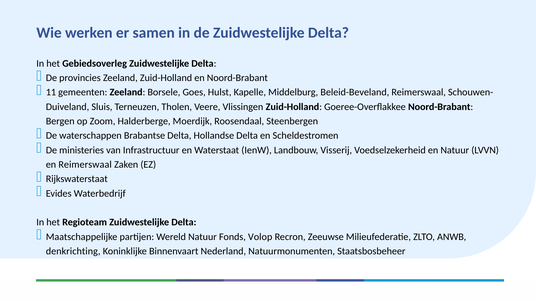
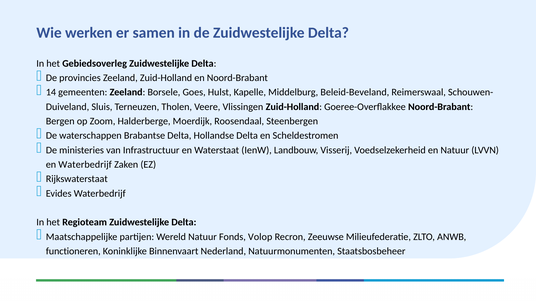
11: 11 -> 14
en Reimerswaal: Reimerswaal -> Waterbedrijf
denkrichting: denkrichting -> functioneren
